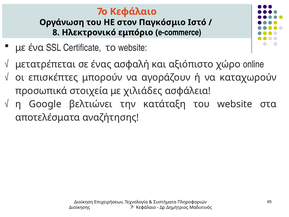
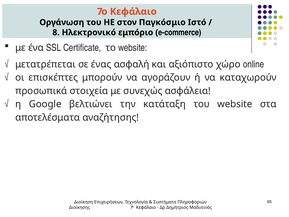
χιλιάδες: χιλιάδες -> συνεχώς
